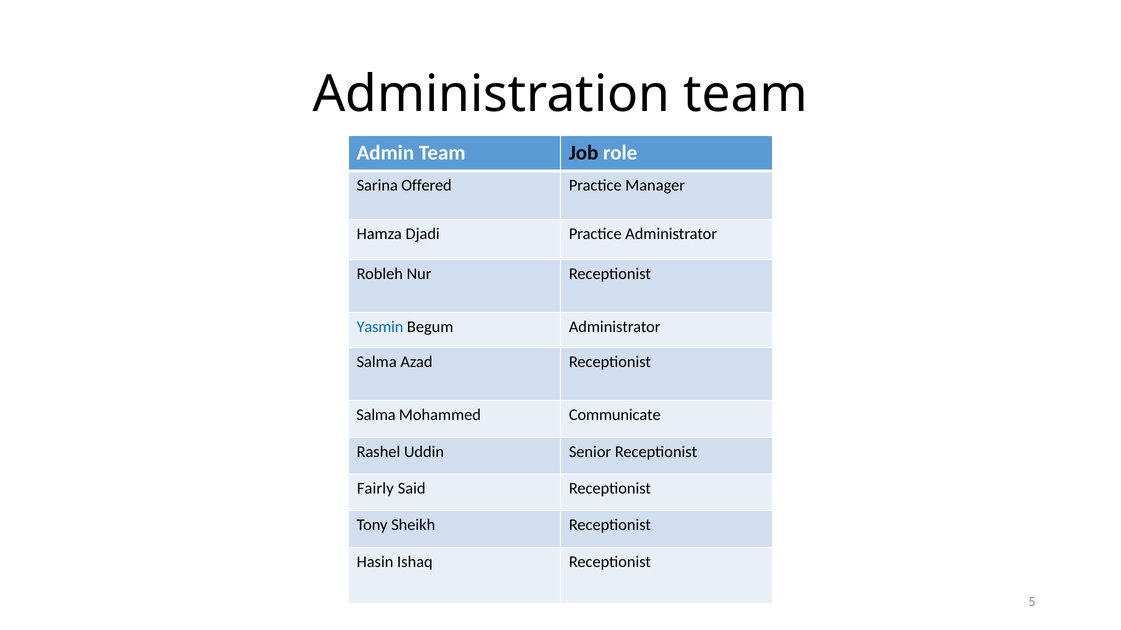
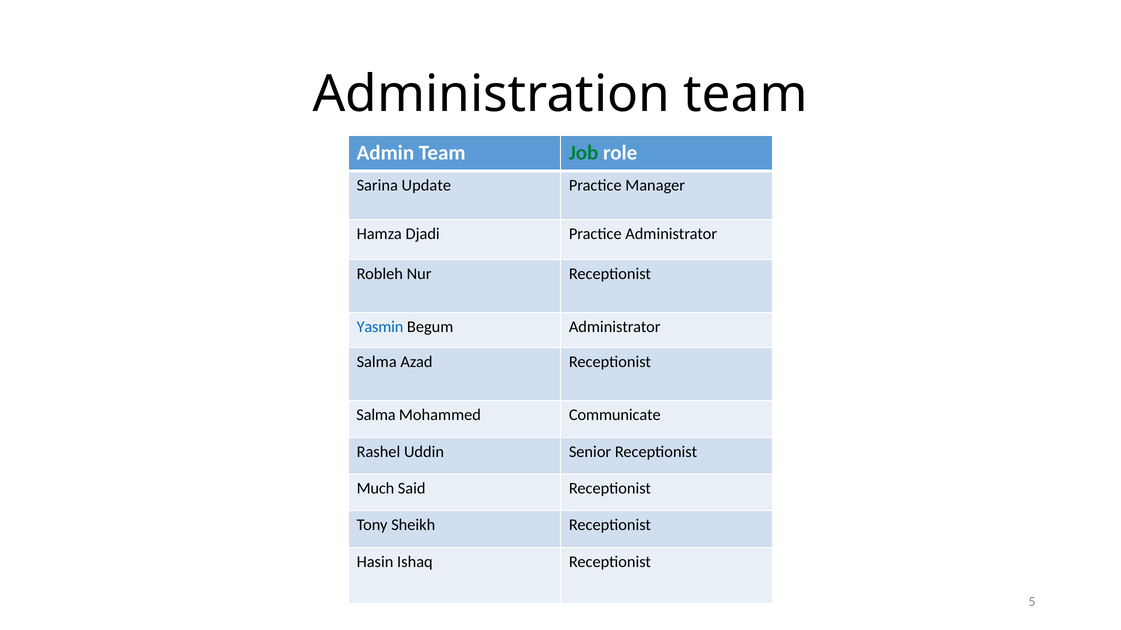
Job colour: black -> green
Offered: Offered -> Update
Fairly: Fairly -> Much
